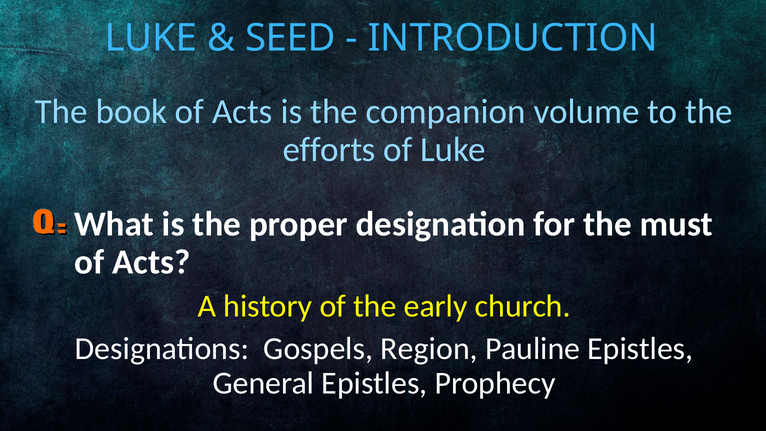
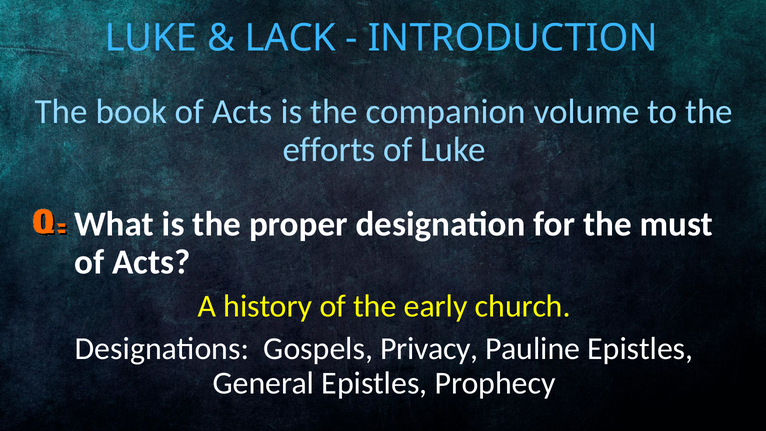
SEED: SEED -> LACK
Region: Region -> Privacy
